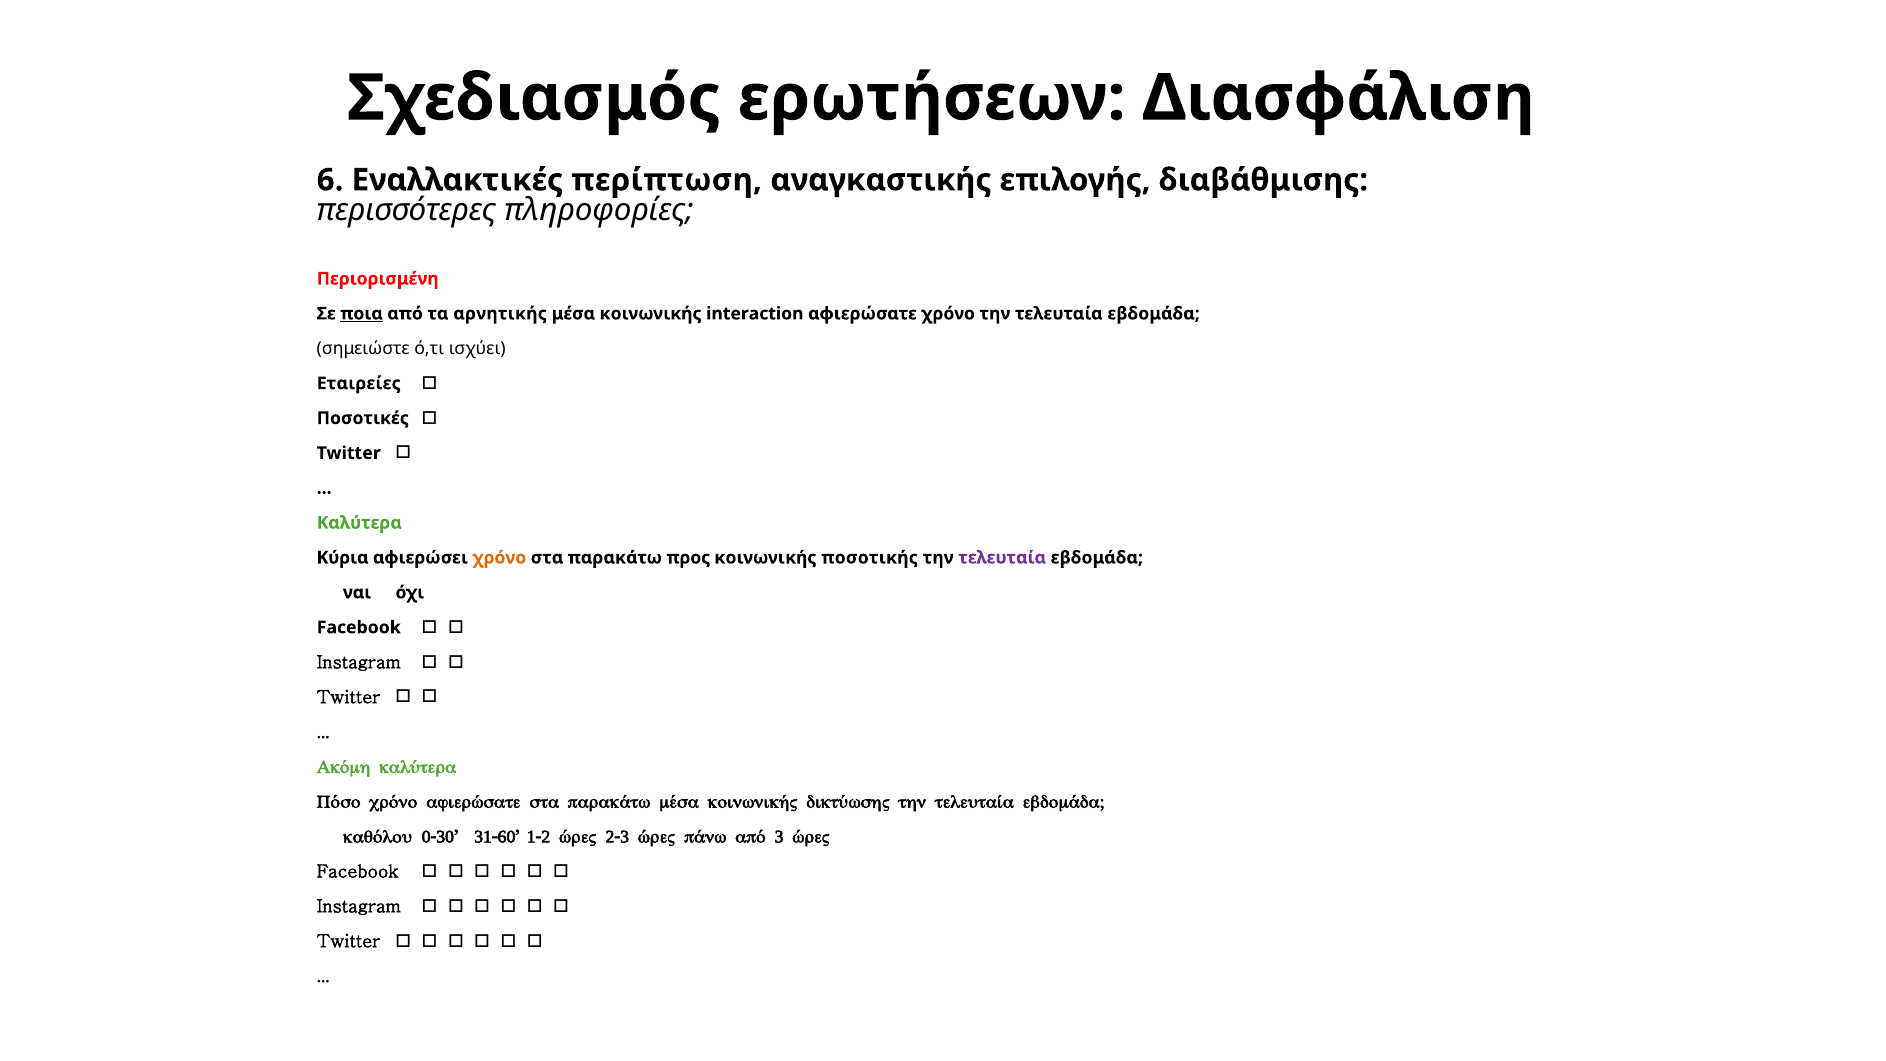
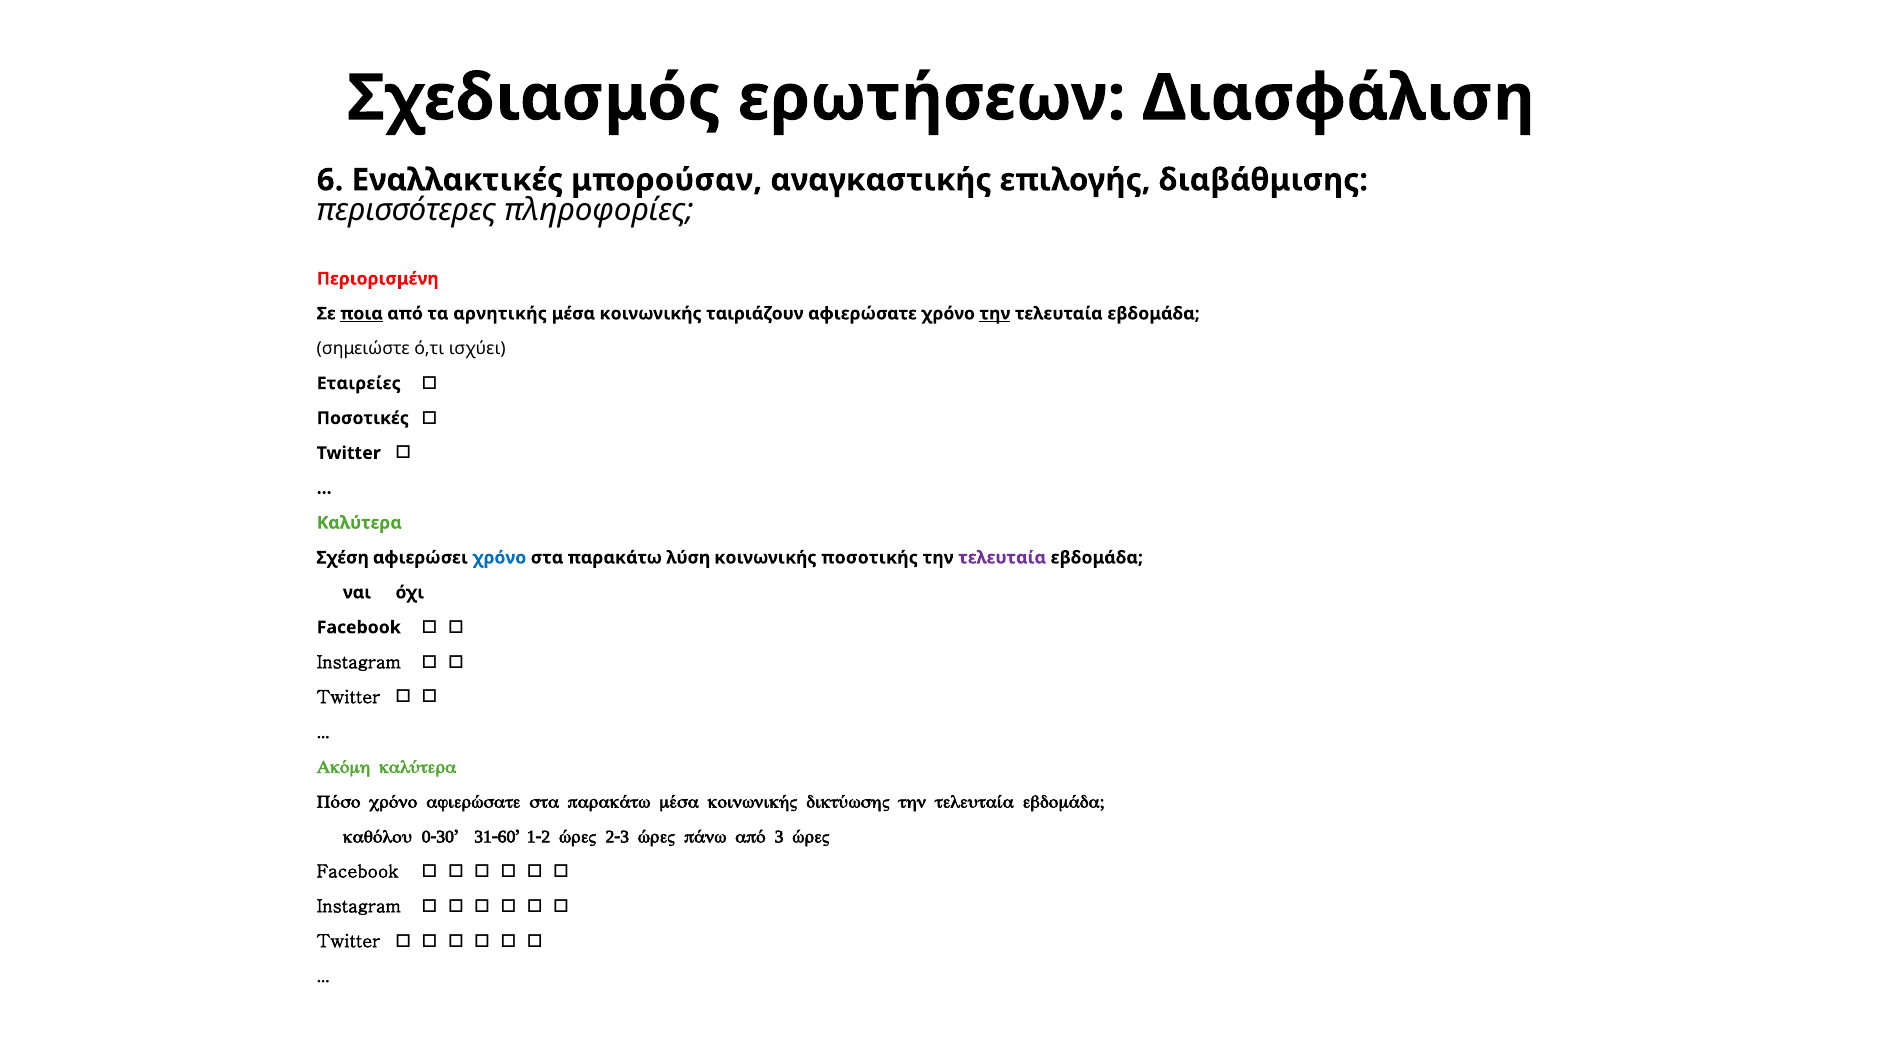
περίπτωση: περίπτωση -> μπορούσαν
interaction: interaction -> ταιριάζουν
την at (995, 314) underline: none -> present
Κύρια: Κύρια -> Σχέση
χρόνο at (499, 558) colour: orange -> blue
προς: προς -> λύση
